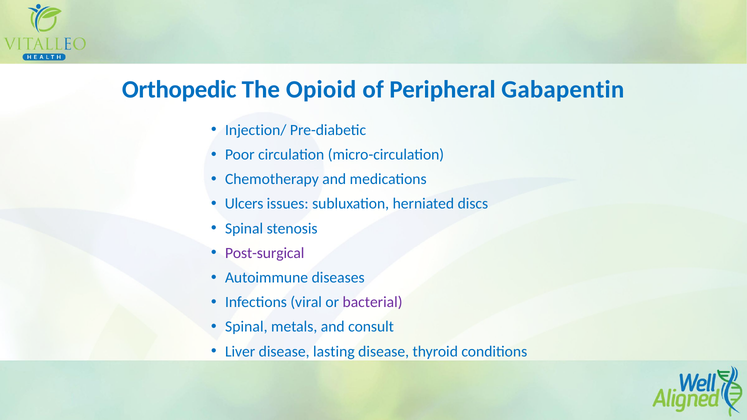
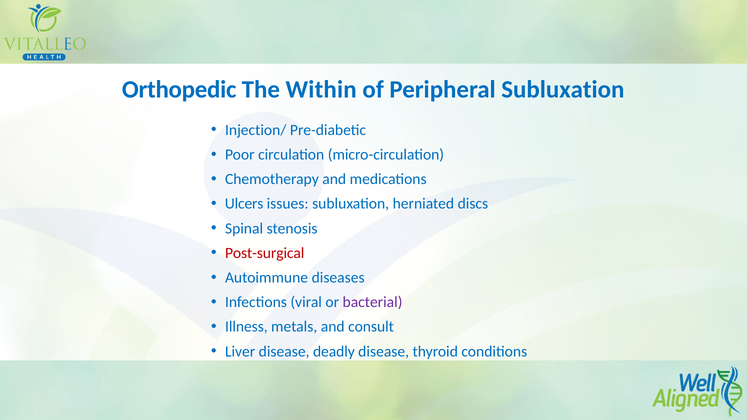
Opioid: Opioid -> Within
Peripheral Gabapentin: Gabapentin -> Subluxation
Post-surgical colour: purple -> red
Spinal at (246, 327): Spinal -> Illness
lasting: lasting -> deadly
